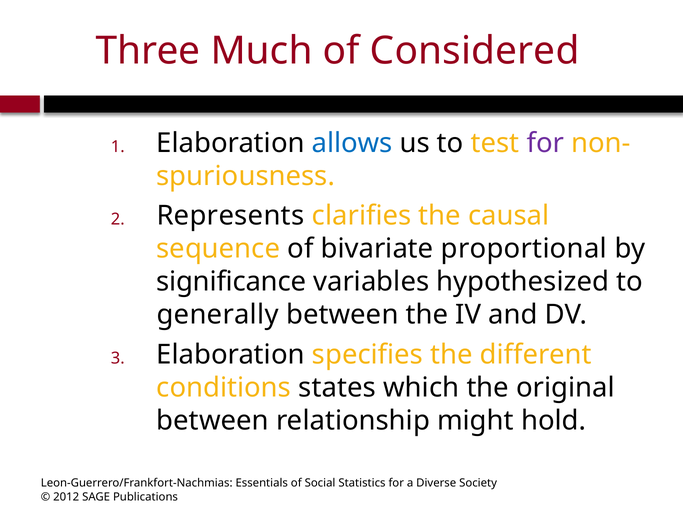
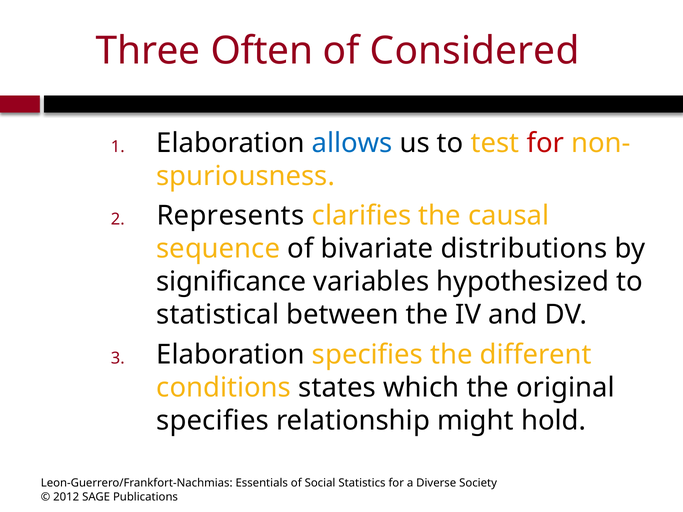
Much: Much -> Often
for at (545, 143) colour: purple -> red
proportional: proportional -> distributions
generally: generally -> statistical
between at (213, 421): between -> specifies
